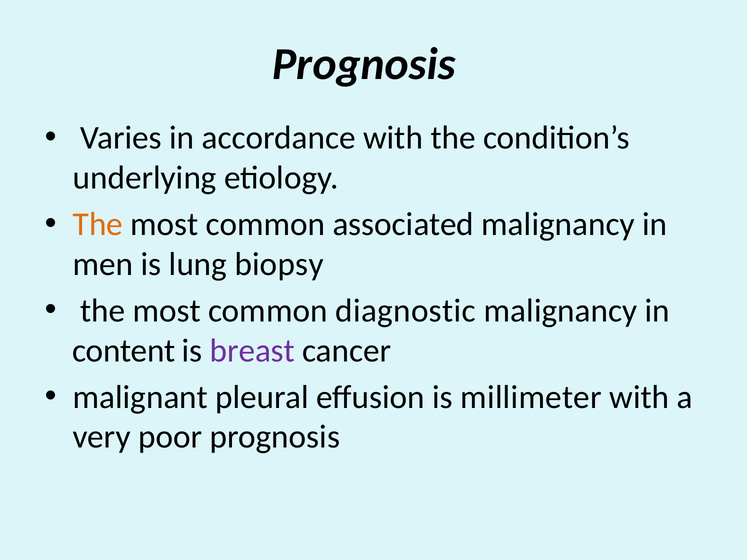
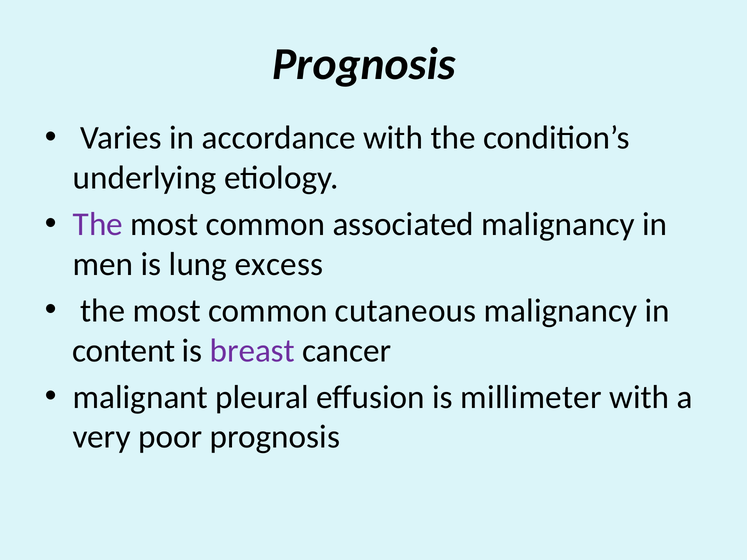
The at (98, 224) colour: orange -> purple
biopsy: biopsy -> excess
diagnostic: diagnostic -> cutaneous
